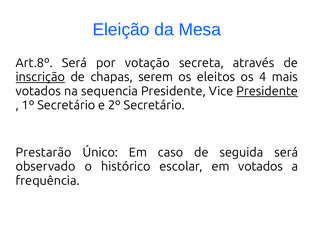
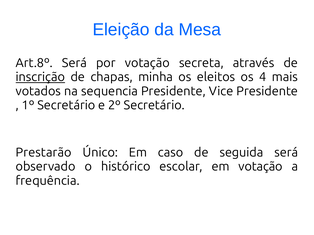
serem: serem -> minha
Presidente at (267, 91) underline: present -> none
em votados: votados -> votação
